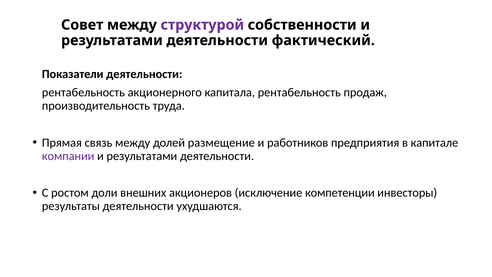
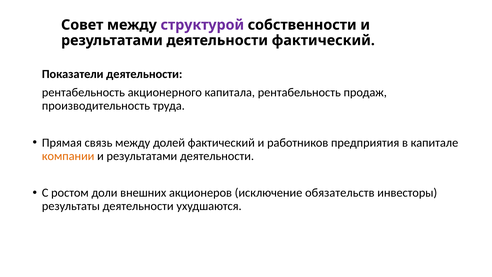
долей размещение: размещение -> фактический
компании colour: purple -> orange
компетенции: компетенции -> обязательств
